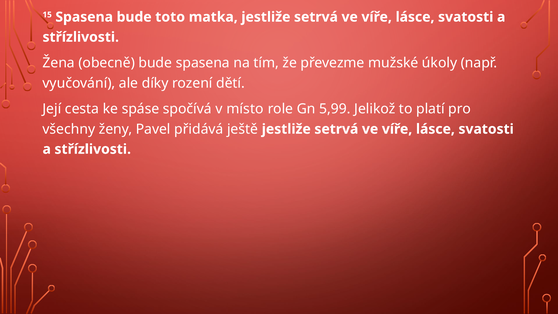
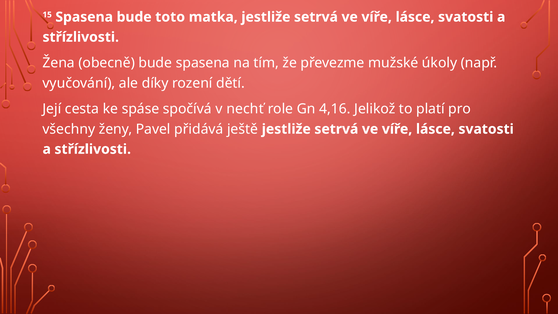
místo: místo -> nechť
5,99: 5,99 -> 4,16
